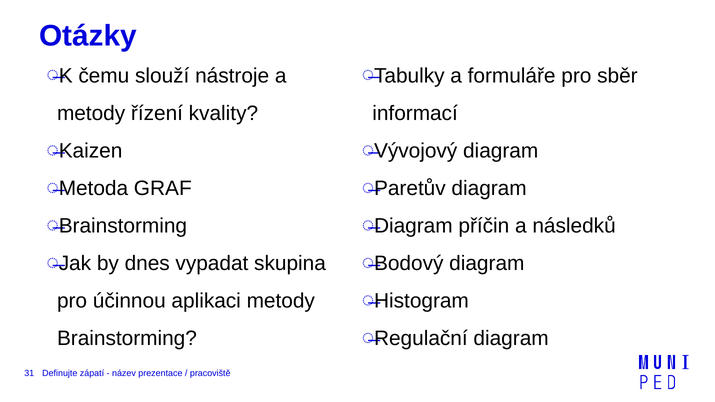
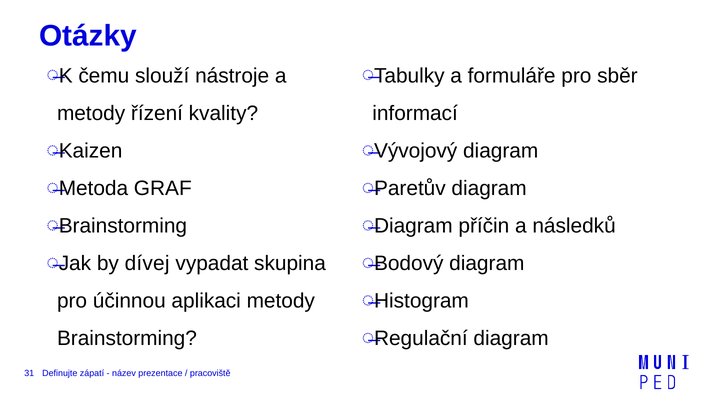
dnes: dnes -> dívej
